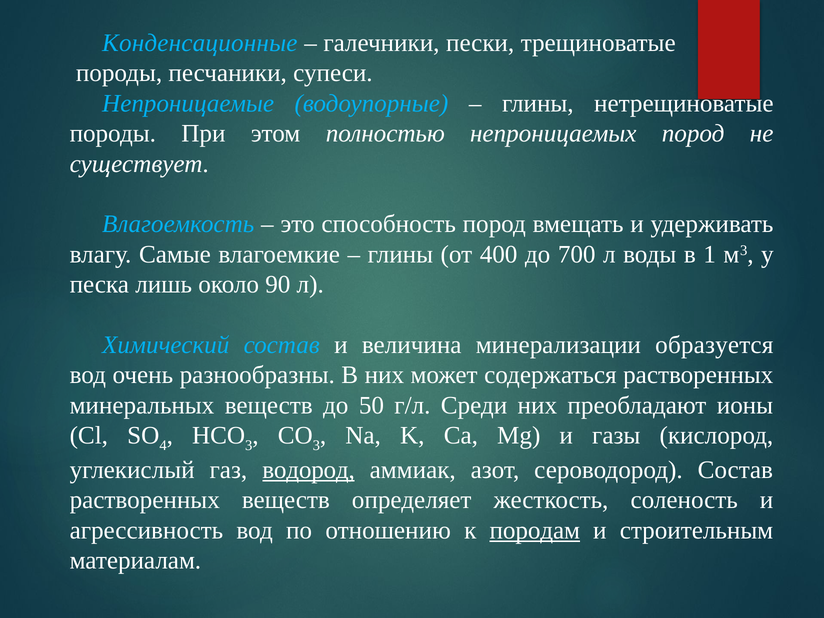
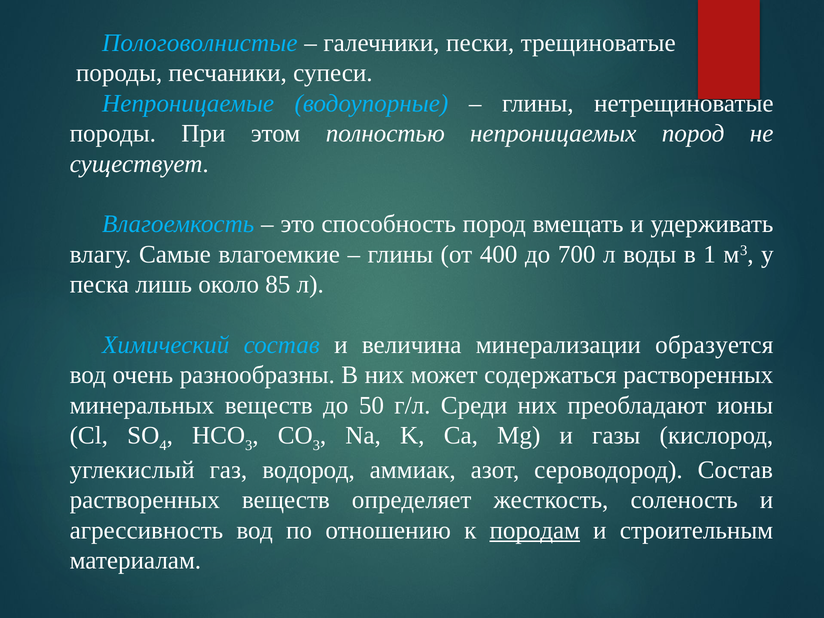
Конденсационные: Конденсационные -> Пологоволнистые
90: 90 -> 85
водород underline: present -> none
